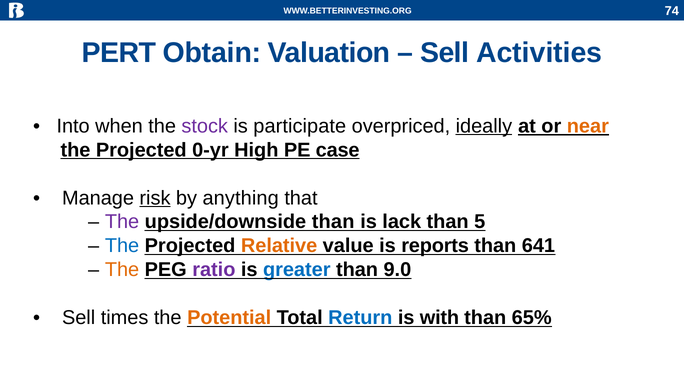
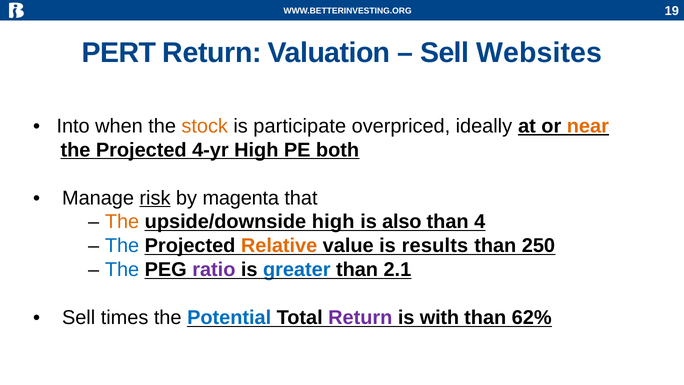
74: 74 -> 19
PERT Obtain: Obtain -> Return
Activities: Activities -> Websites
stock colour: purple -> orange
ideally underline: present -> none
0‐yr: 0‐yr -> 4‐yr
case: case -> both
anything: anything -> magenta
The at (122, 222) colour: purple -> orange
upside/downside than: than -> high
lack: lack -> also
5: 5 -> 4
reports: reports -> results
641: 641 -> 250
The at (122, 270) colour: orange -> blue
9.0: 9.0 -> 2.1
Potential colour: orange -> blue
Return at (360, 318) colour: blue -> purple
65%: 65% -> 62%
